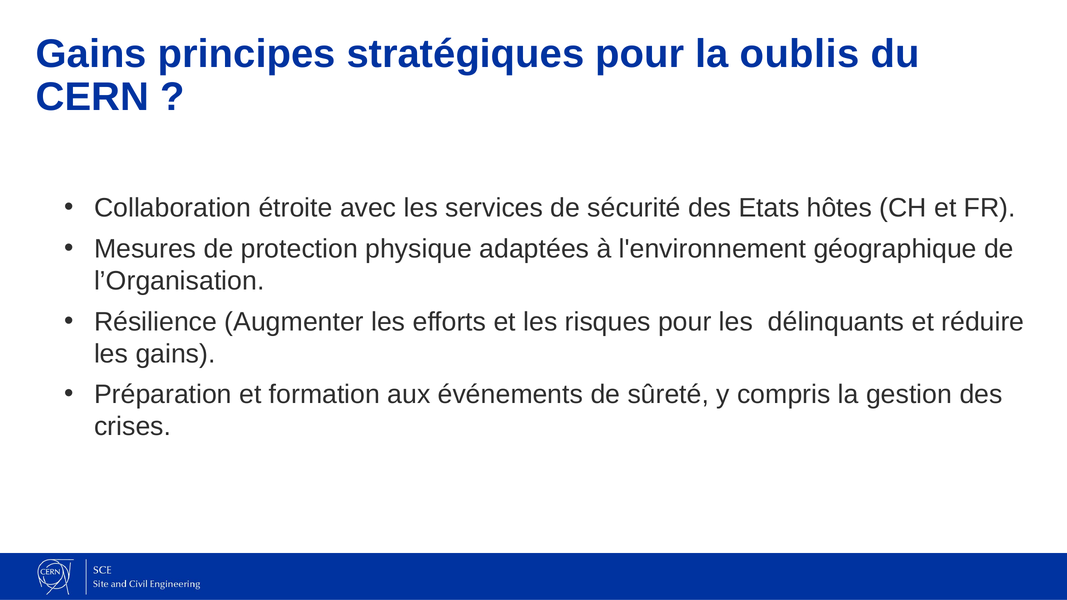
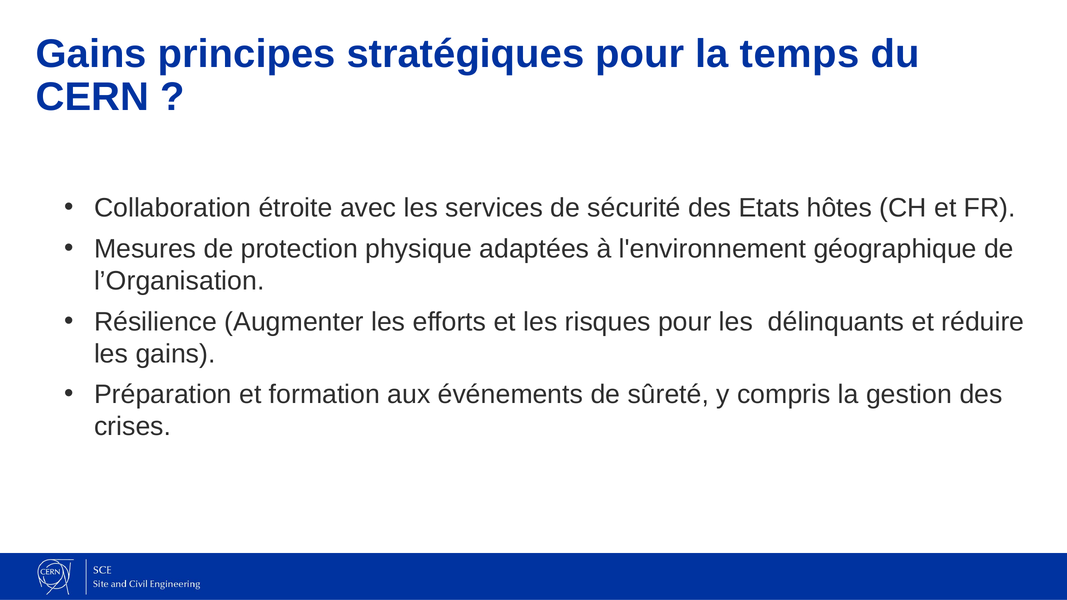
oublis: oublis -> temps
